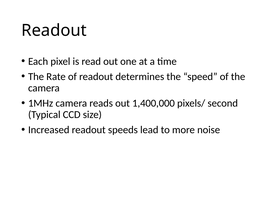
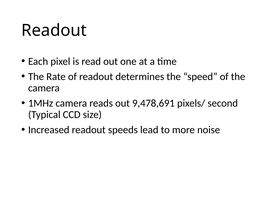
1,400,000: 1,400,000 -> 9,478,691
